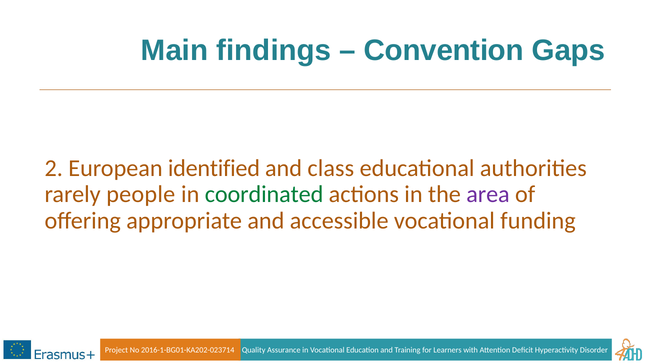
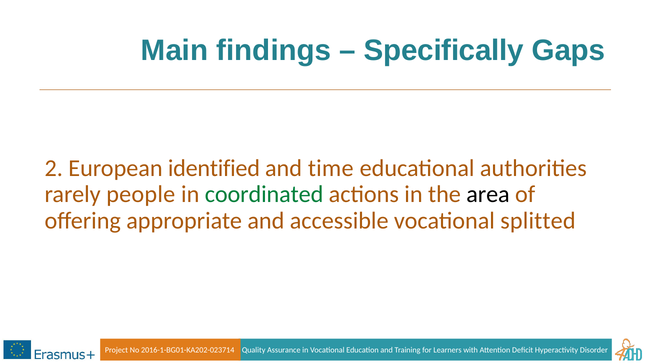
Convention: Convention -> Specifically
class: class -> time
area colour: purple -> black
funding: funding -> splitted
